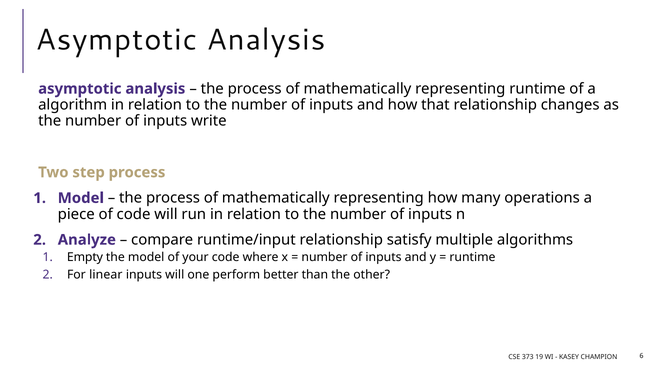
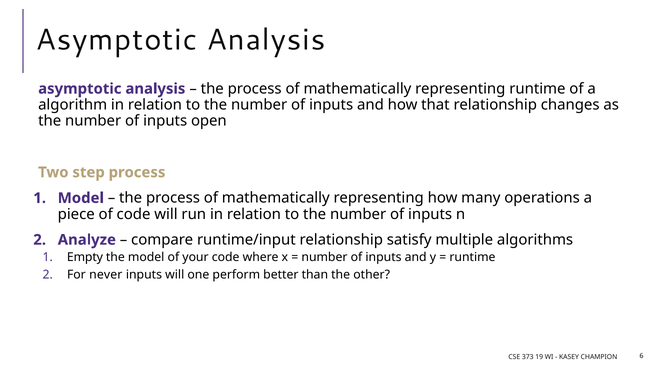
write: write -> open
linear: linear -> never
